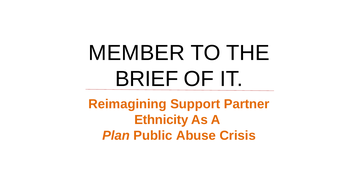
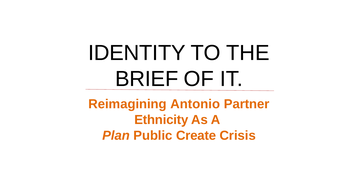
MEMBER: MEMBER -> IDENTITY
Support: Support -> Antonio
Abuse: Abuse -> Create
